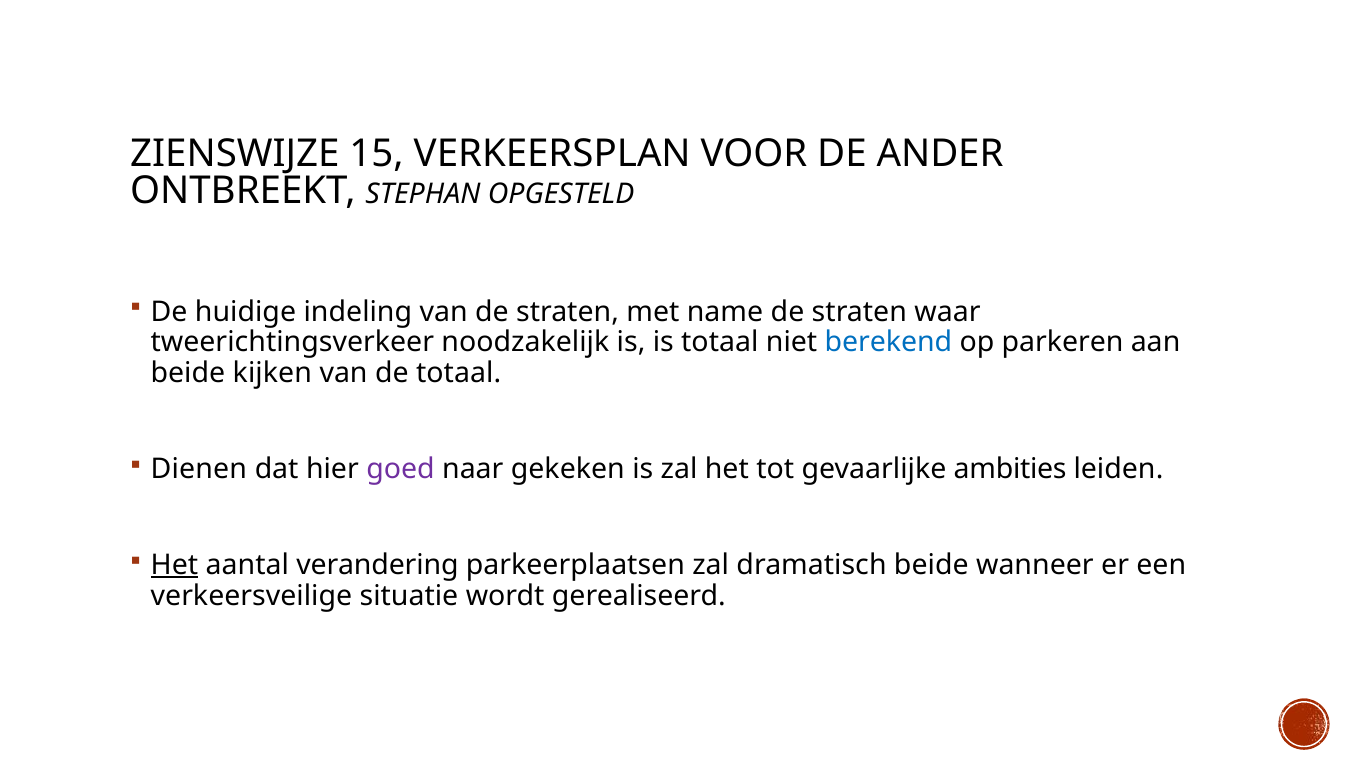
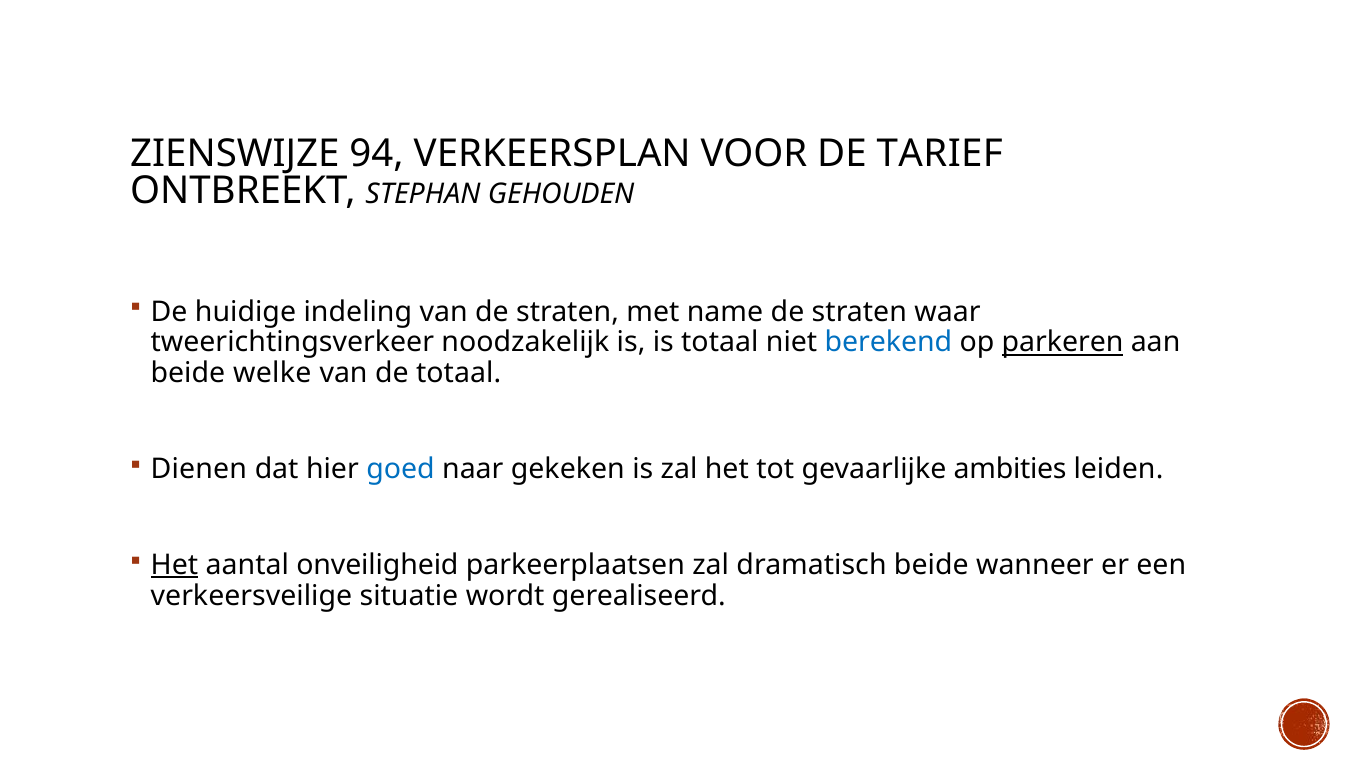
15: 15 -> 94
ANDER: ANDER -> TARIEF
OPGESTELD: OPGESTELD -> GEHOUDEN
parkeren underline: none -> present
kijken: kijken -> welke
goed colour: purple -> blue
verandering: verandering -> onveiligheid
